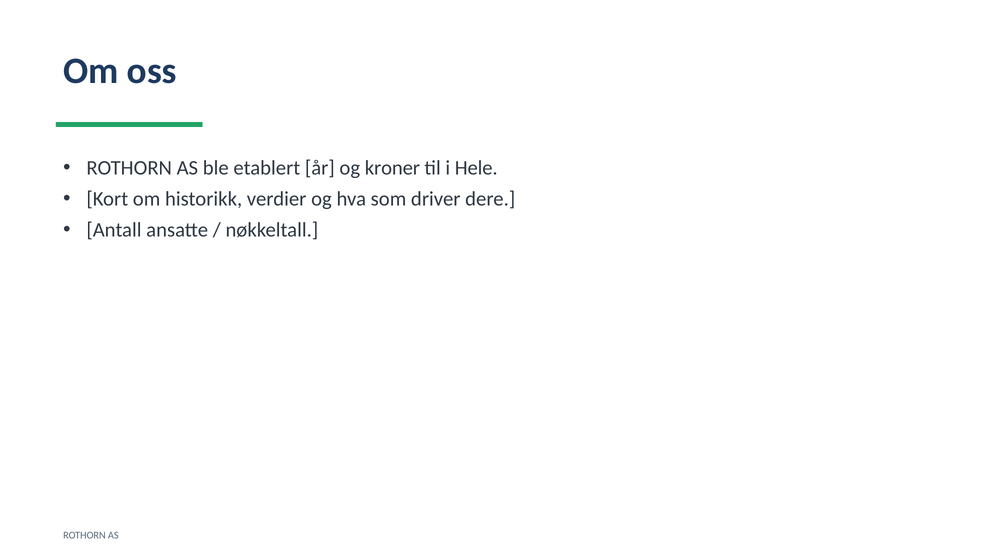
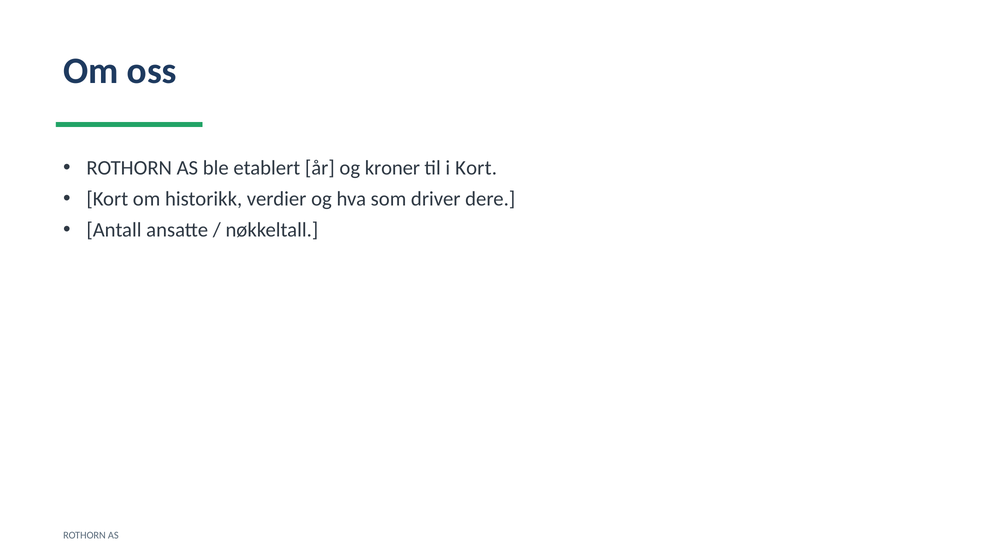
i Hele: Hele -> Kort
